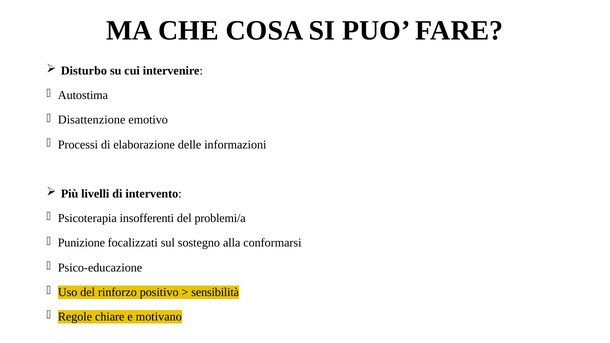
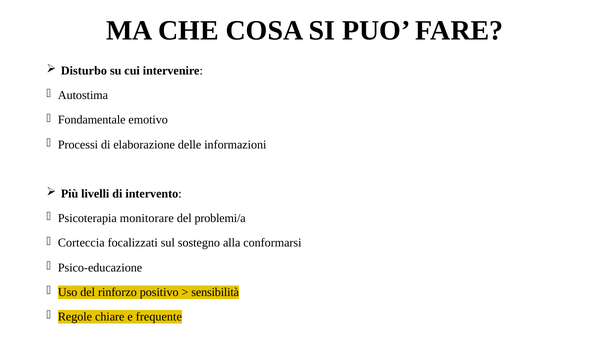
Disattenzione: Disattenzione -> Fondamentale
insofferenti: insofferenti -> monitorare
Punizione: Punizione -> Corteccia
motivano: motivano -> frequente
